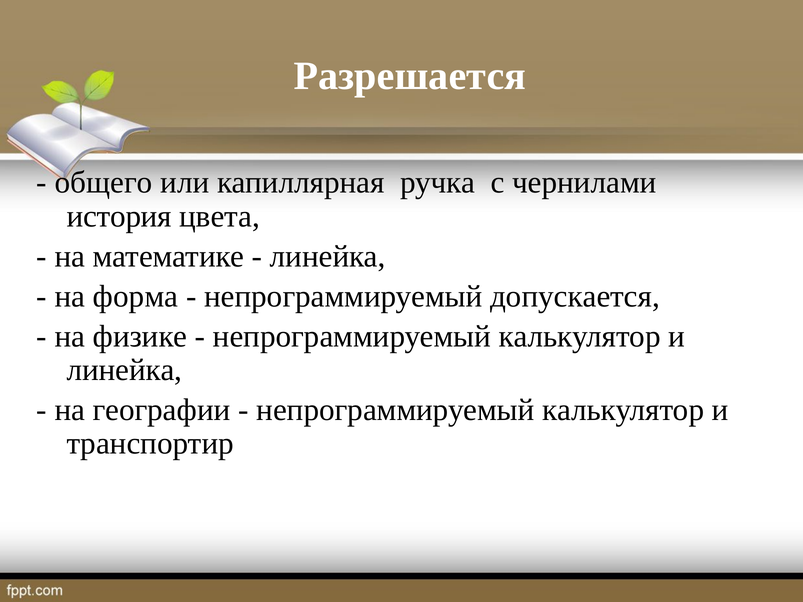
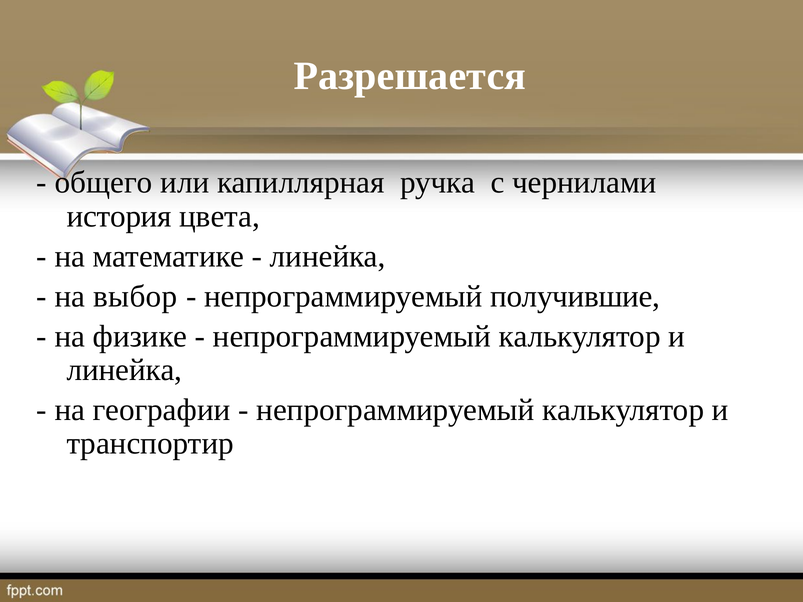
форма: форма -> выбор
допускается: допускается -> получившие
